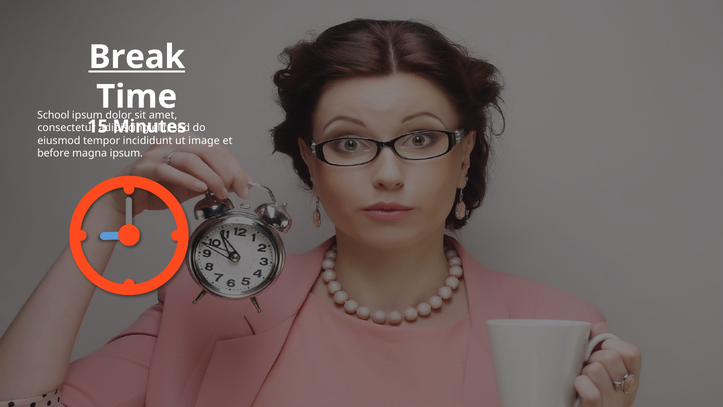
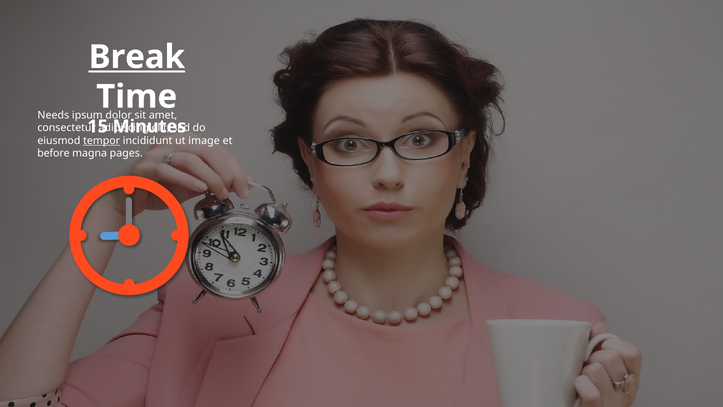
School: School -> Needs
tempor underline: none -> present
magna ipsum: ipsum -> pages
